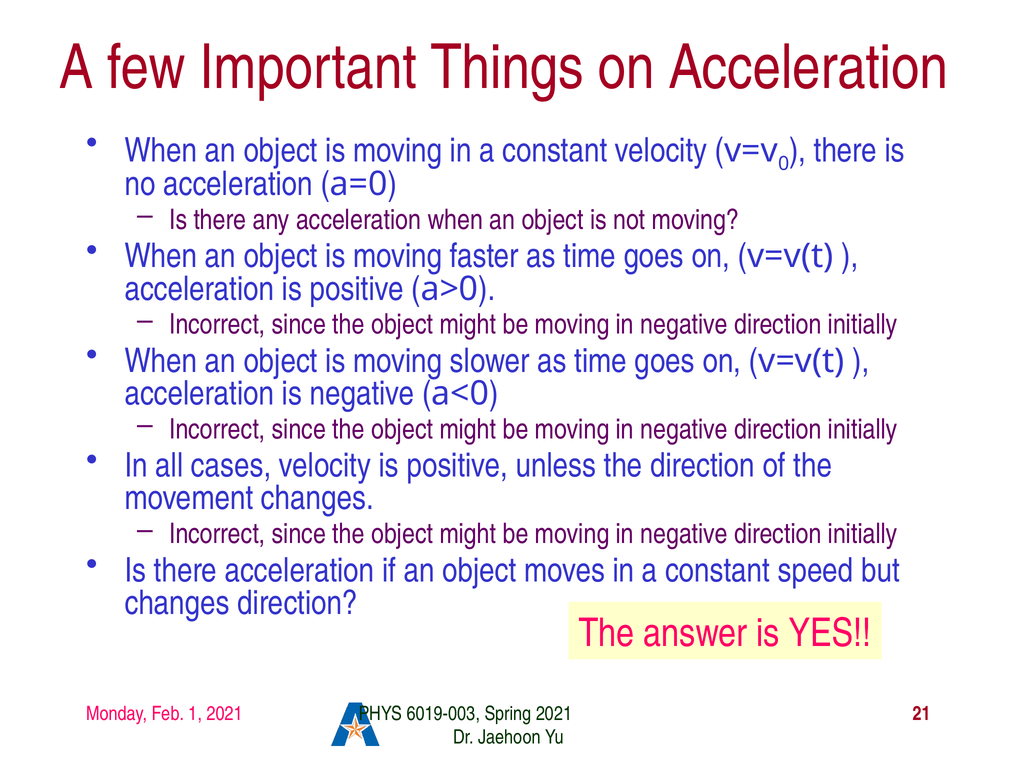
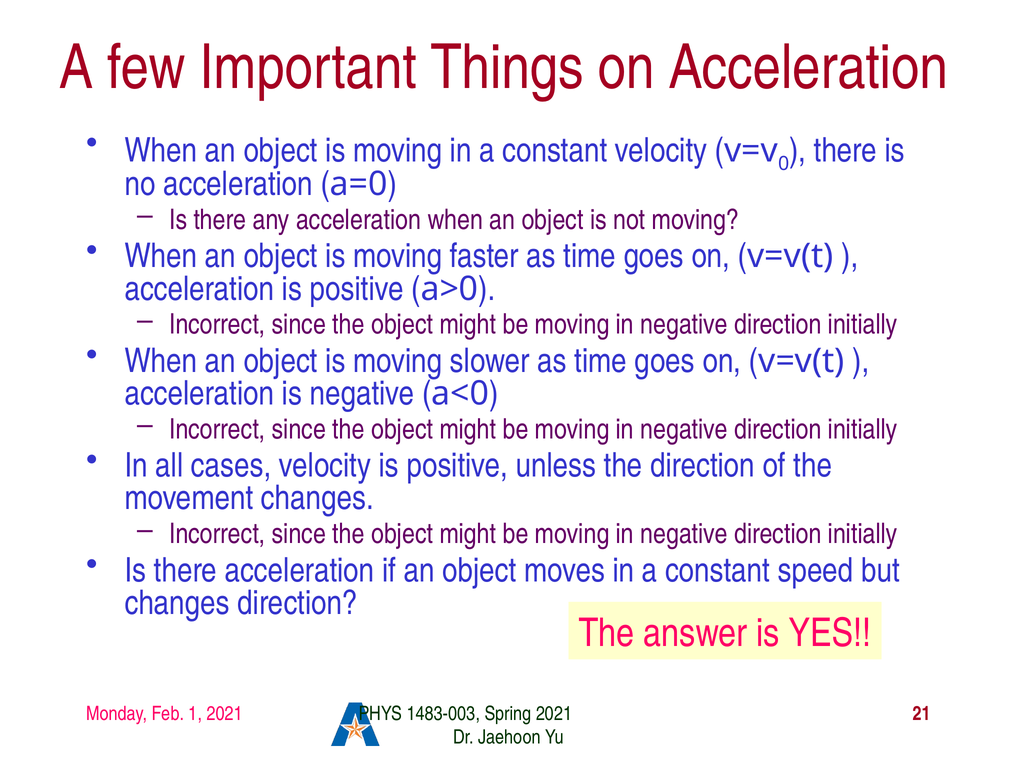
6019-003: 6019-003 -> 1483-003
